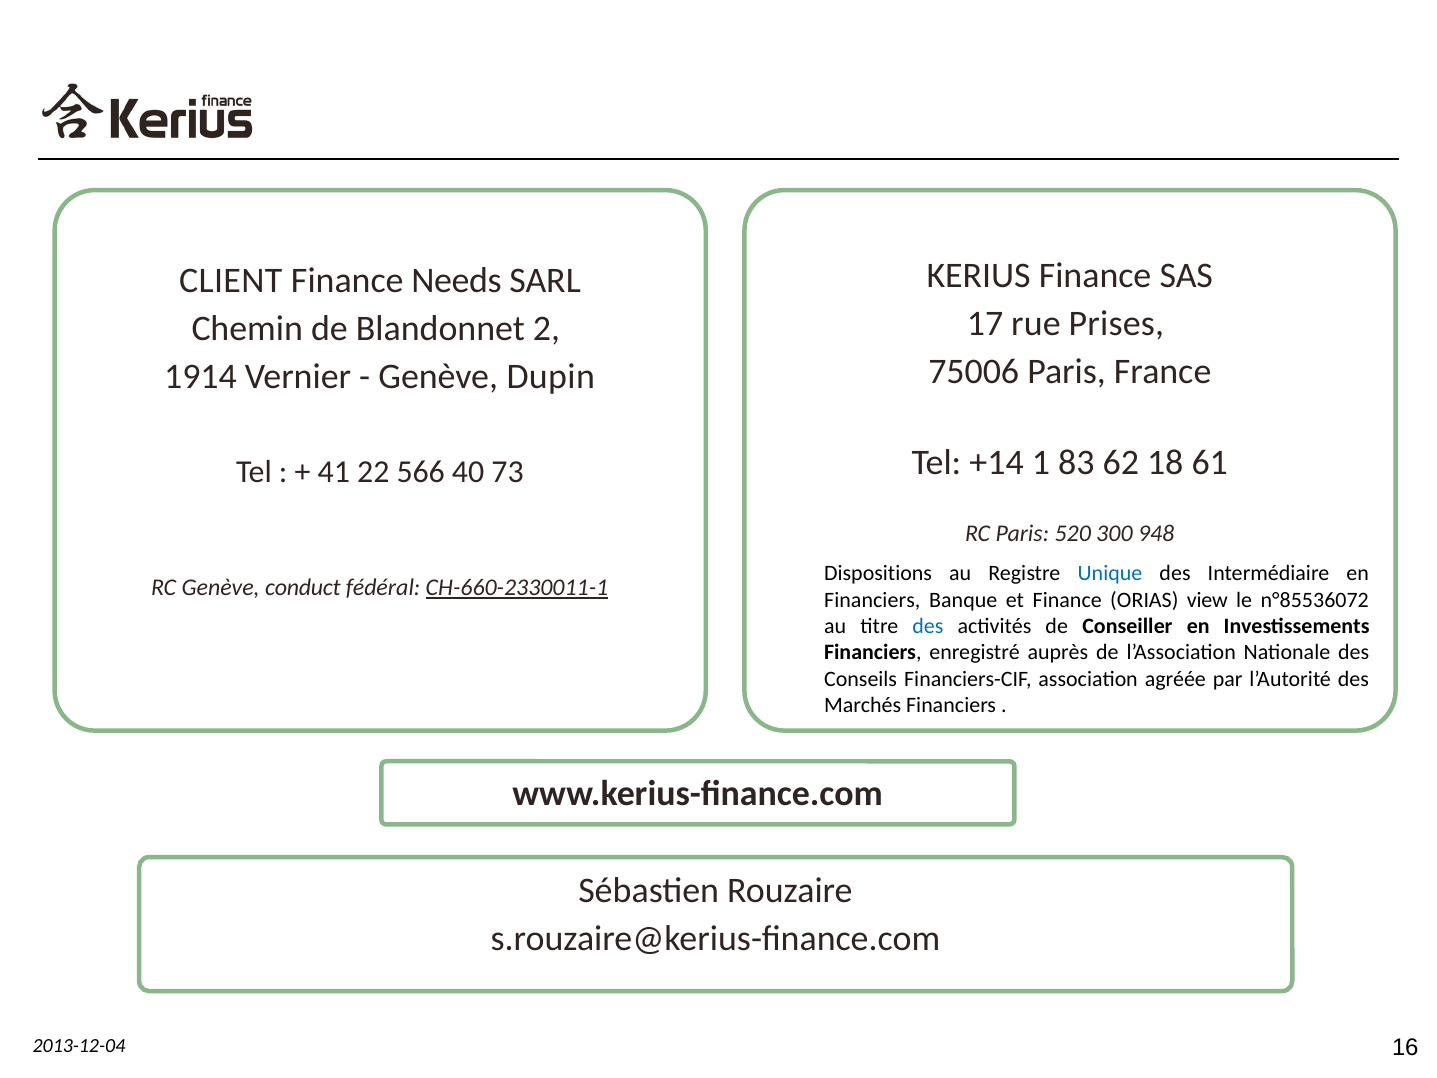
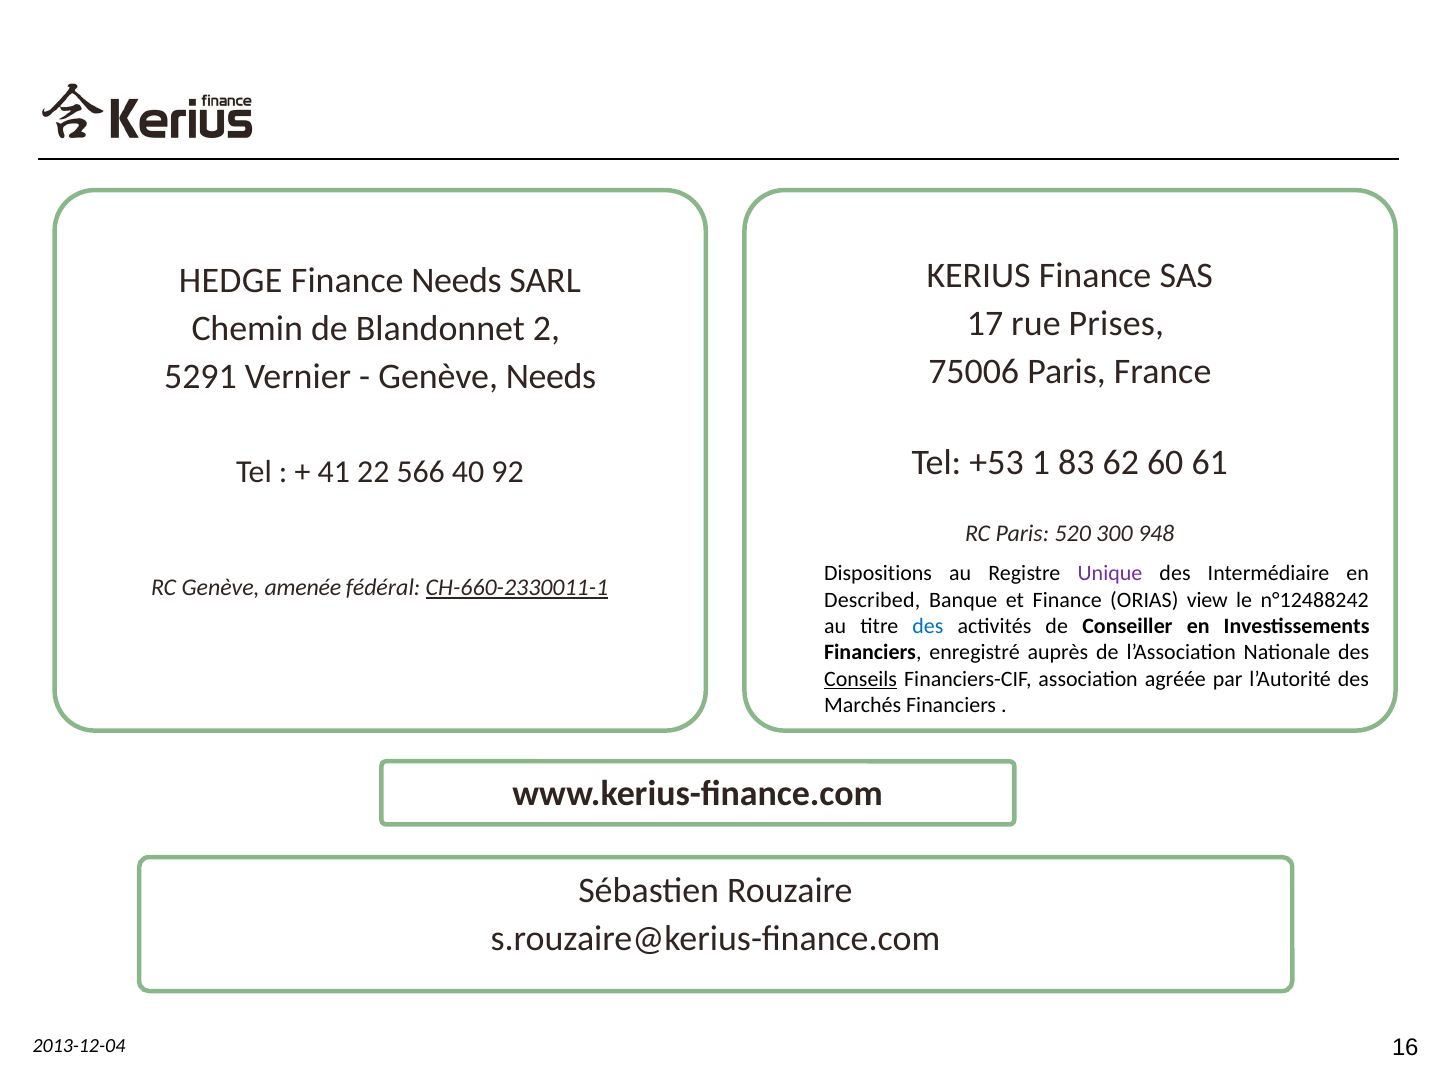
CLIENT: CLIENT -> HEDGE
1914: 1914 -> 5291
Genève Dupin: Dupin -> Needs
+14: +14 -> +53
18: 18 -> 60
73: 73 -> 92
Unique colour: blue -> purple
conduct: conduct -> amenée
Financiers at (872, 600): Financiers -> Described
n°85536072: n°85536072 -> n°12488242
Conseils underline: none -> present
